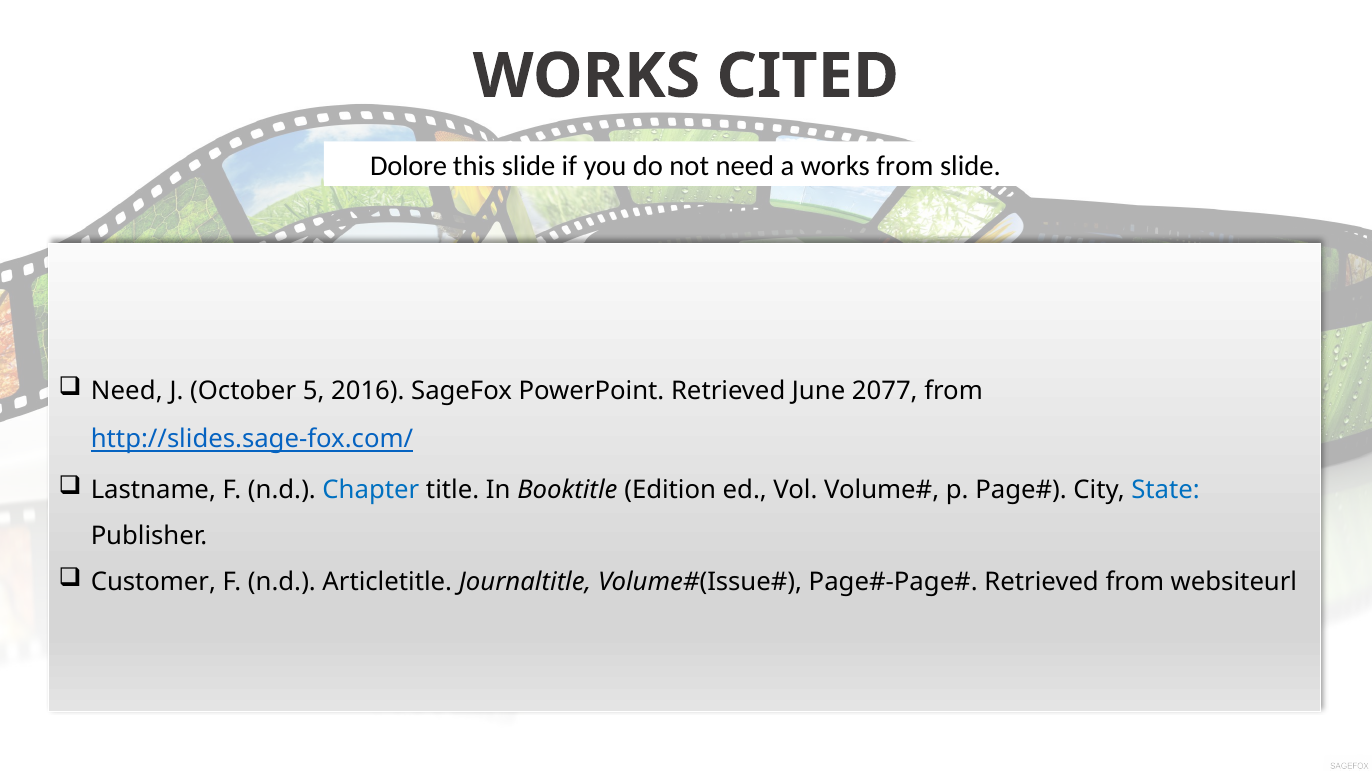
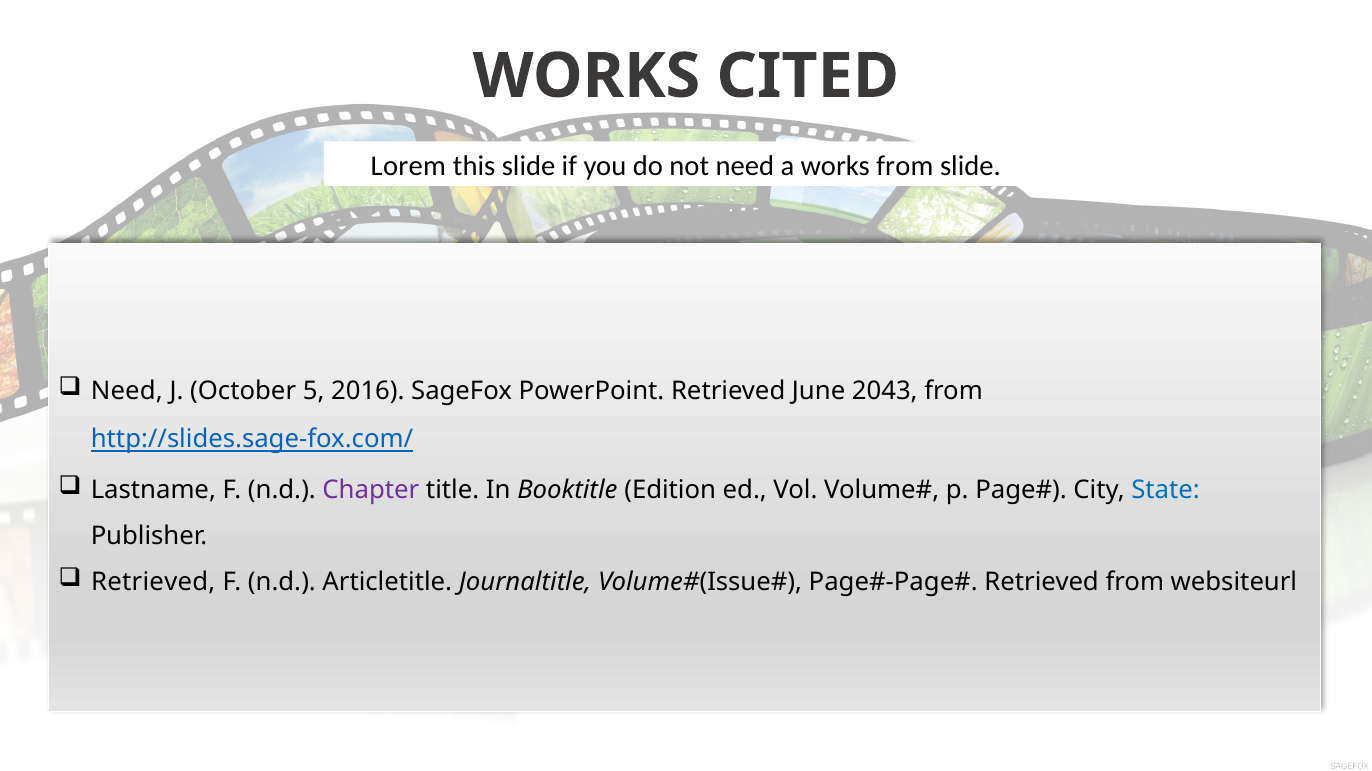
Dolore: Dolore -> Lorem
2077: 2077 -> 2043
Chapter colour: blue -> purple
Customer at (153, 583): Customer -> Retrieved
